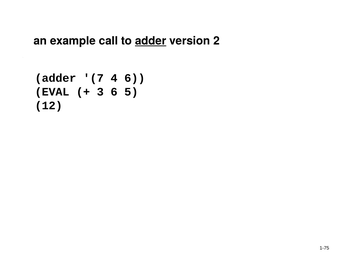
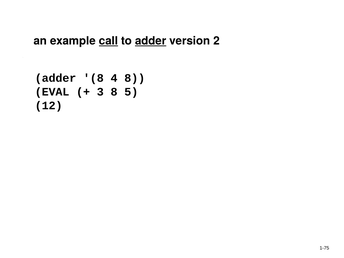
call underline: none -> present
adder 7: 7 -> 8
4 6: 6 -> 8
3 6: 6 -> 8
